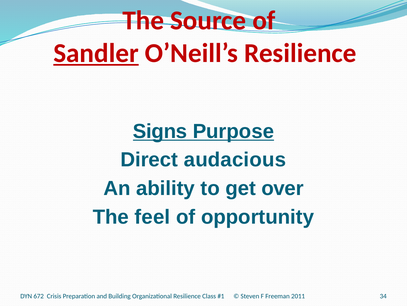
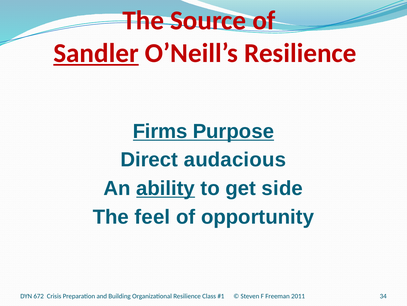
Signs: Signs -> Firms
ability underline: none -> present
over: over -> side
